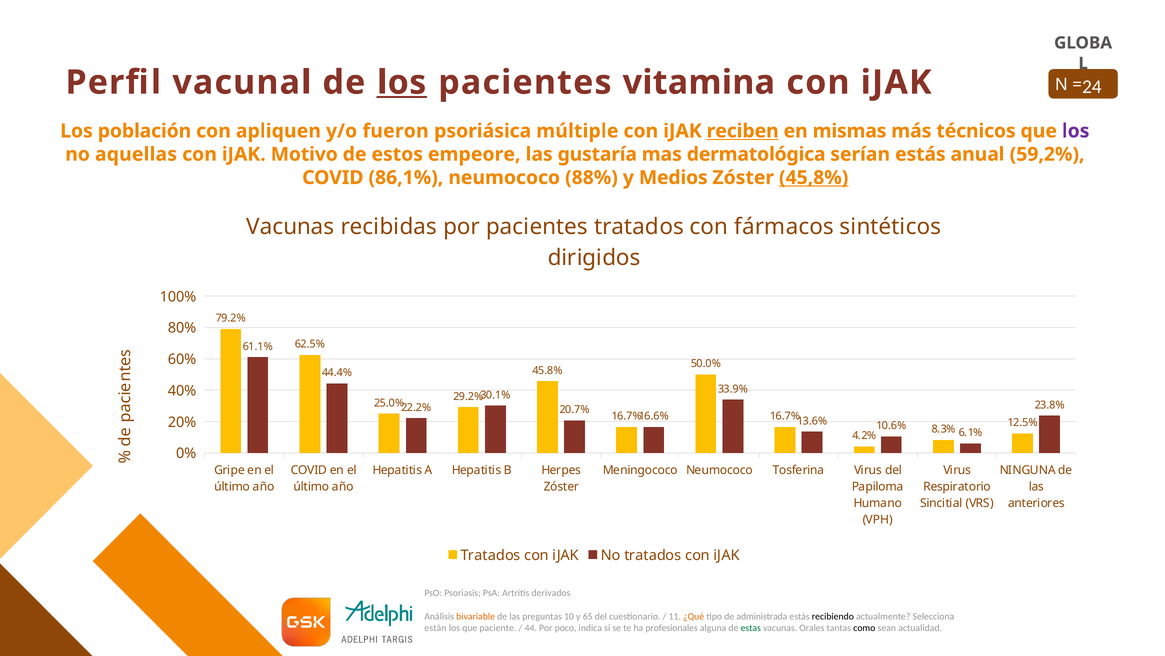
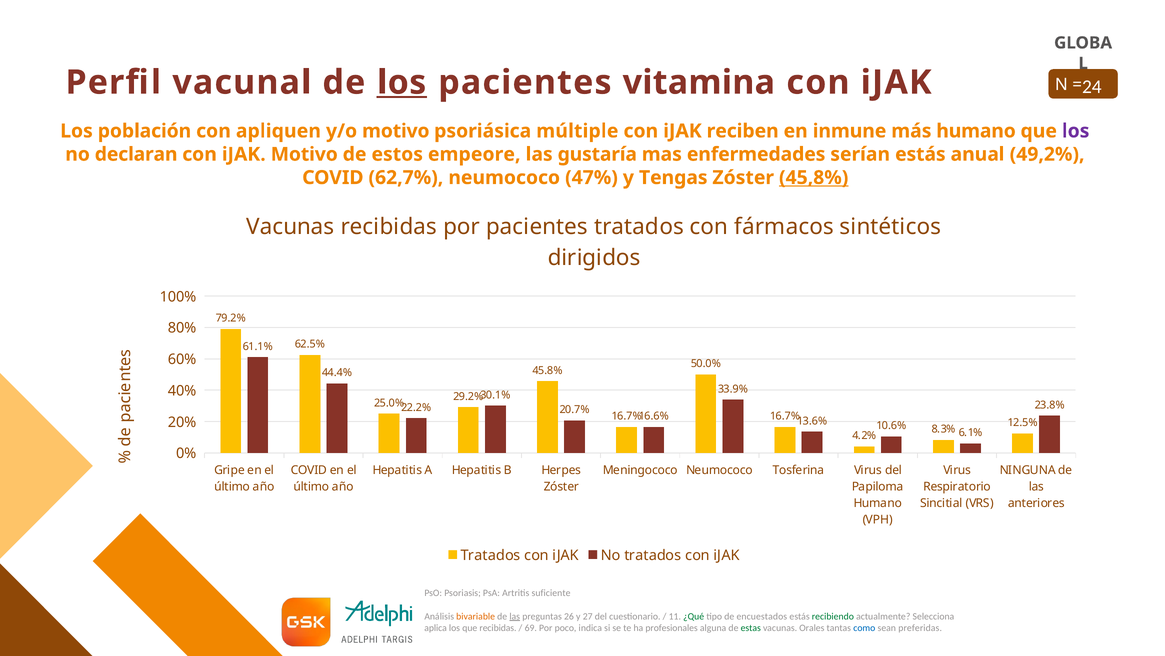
y/o fueron: fueron -> motivo
reciben underline: present -> none
mismas: mismas -> inmune
más técnicos: técnicos -> humano
aquellas: aquellas -> declaran
dermatológica: dermatológica -> enfermedades
59,2%: 59,2% -> 49,2%
86,1%: 86,1% -> 62,7%
88%: 88% -> 47%
Medios: Medios -> Tengas
derivados: derivados -> suficiente
las at (515, 616) underline: none -> present
10: 10 -> 26
65: 65 -> 27
¿Qué colour: orange -> green
administrada: administrada -> encuestados
recibiendo colour: black -> green
están: están -> aplica
que paciente: paciente -> recibidas
44: 44 -> 69
como colour: black -> blue
actualidad: actualidad -> preferidas
